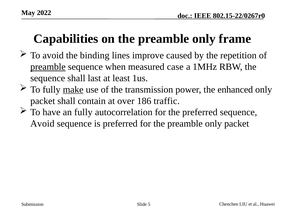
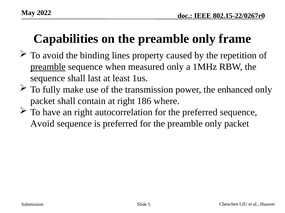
improve: improve -> property
measured case: case -> only
make underline: present -> none
at over: over -> right
traffic: traffic -> where
an fully: fully -> right
